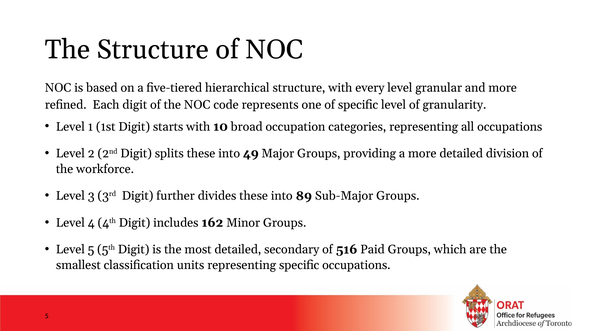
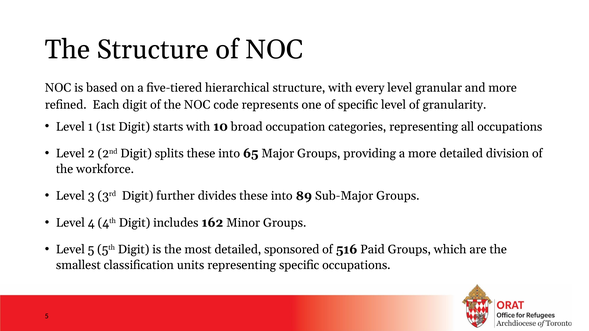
49: 49 -> 65
secondary: secondary -> sponsored
